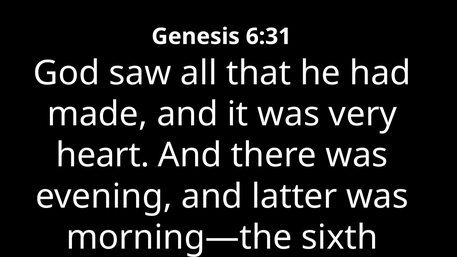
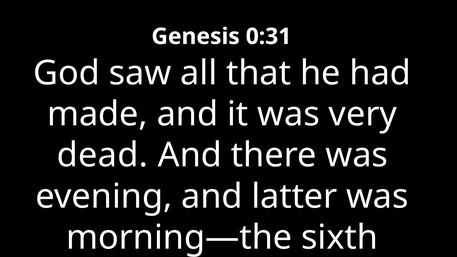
6:31: 6:31 -> 0:31
heart: heart -> dead
